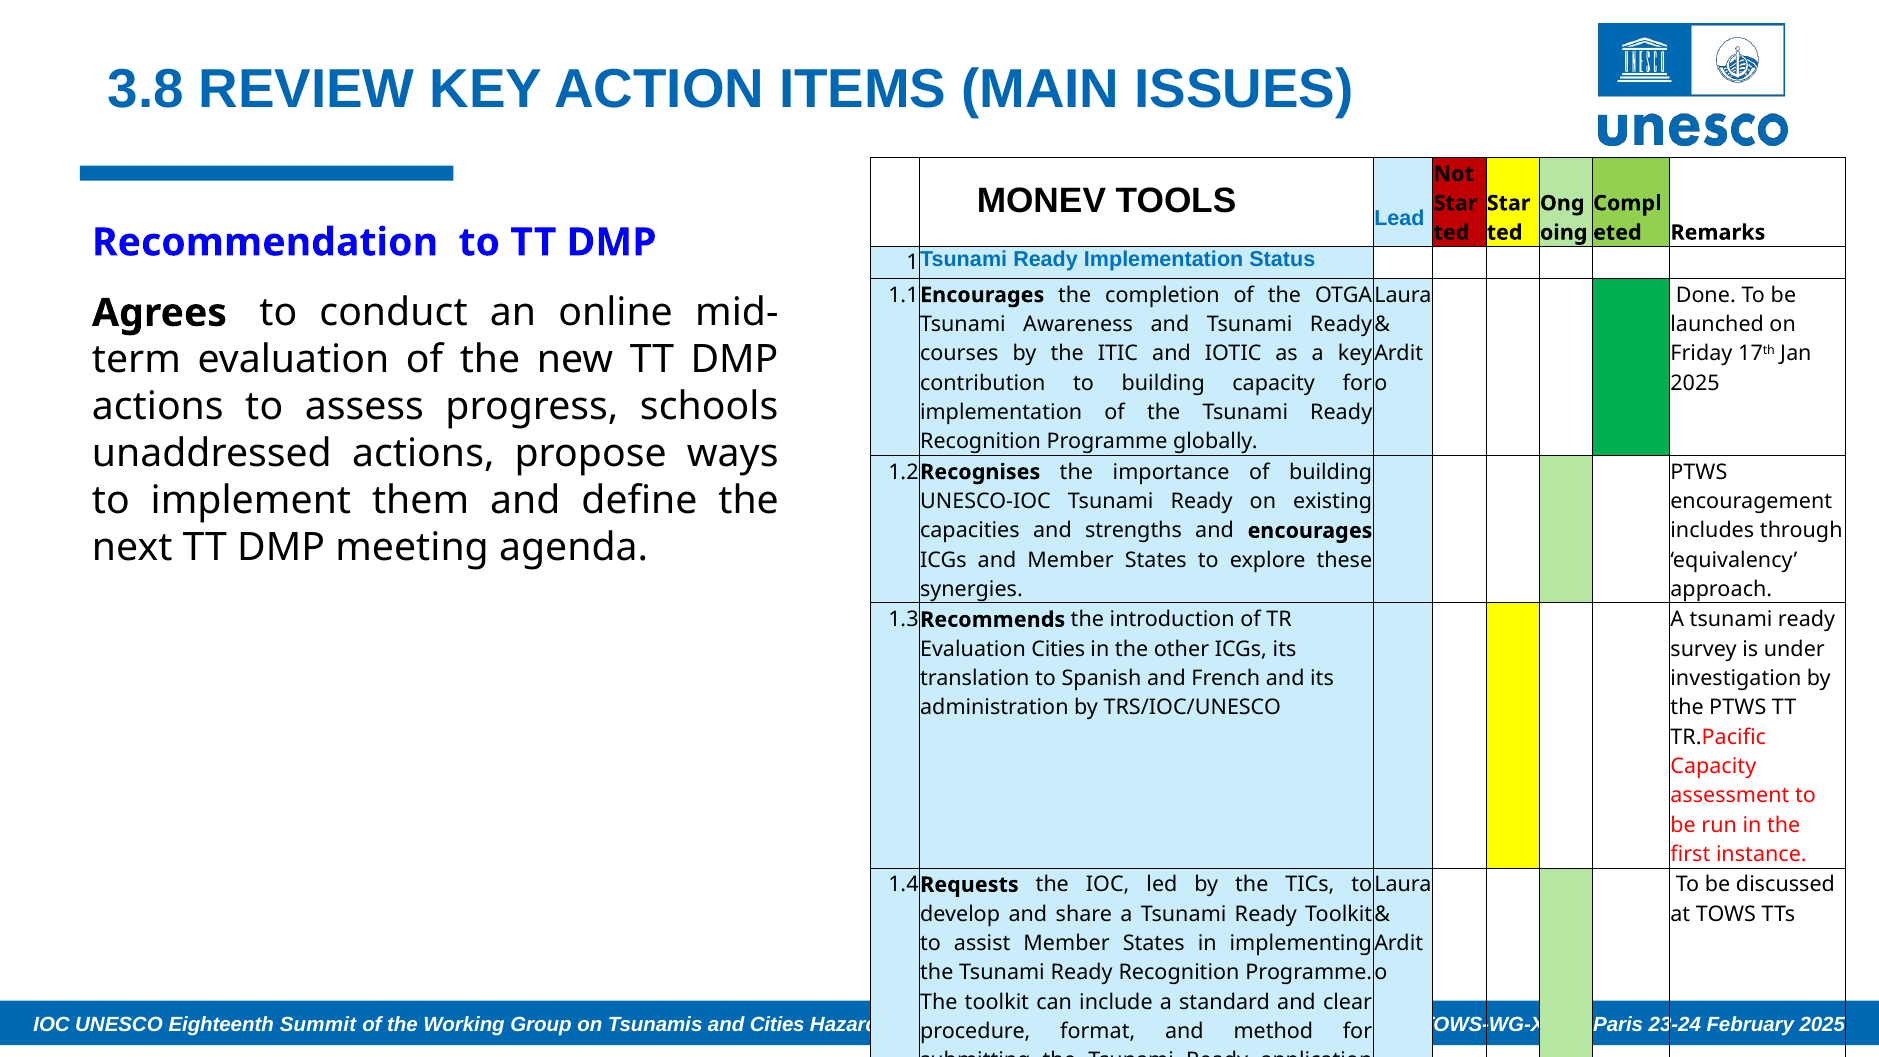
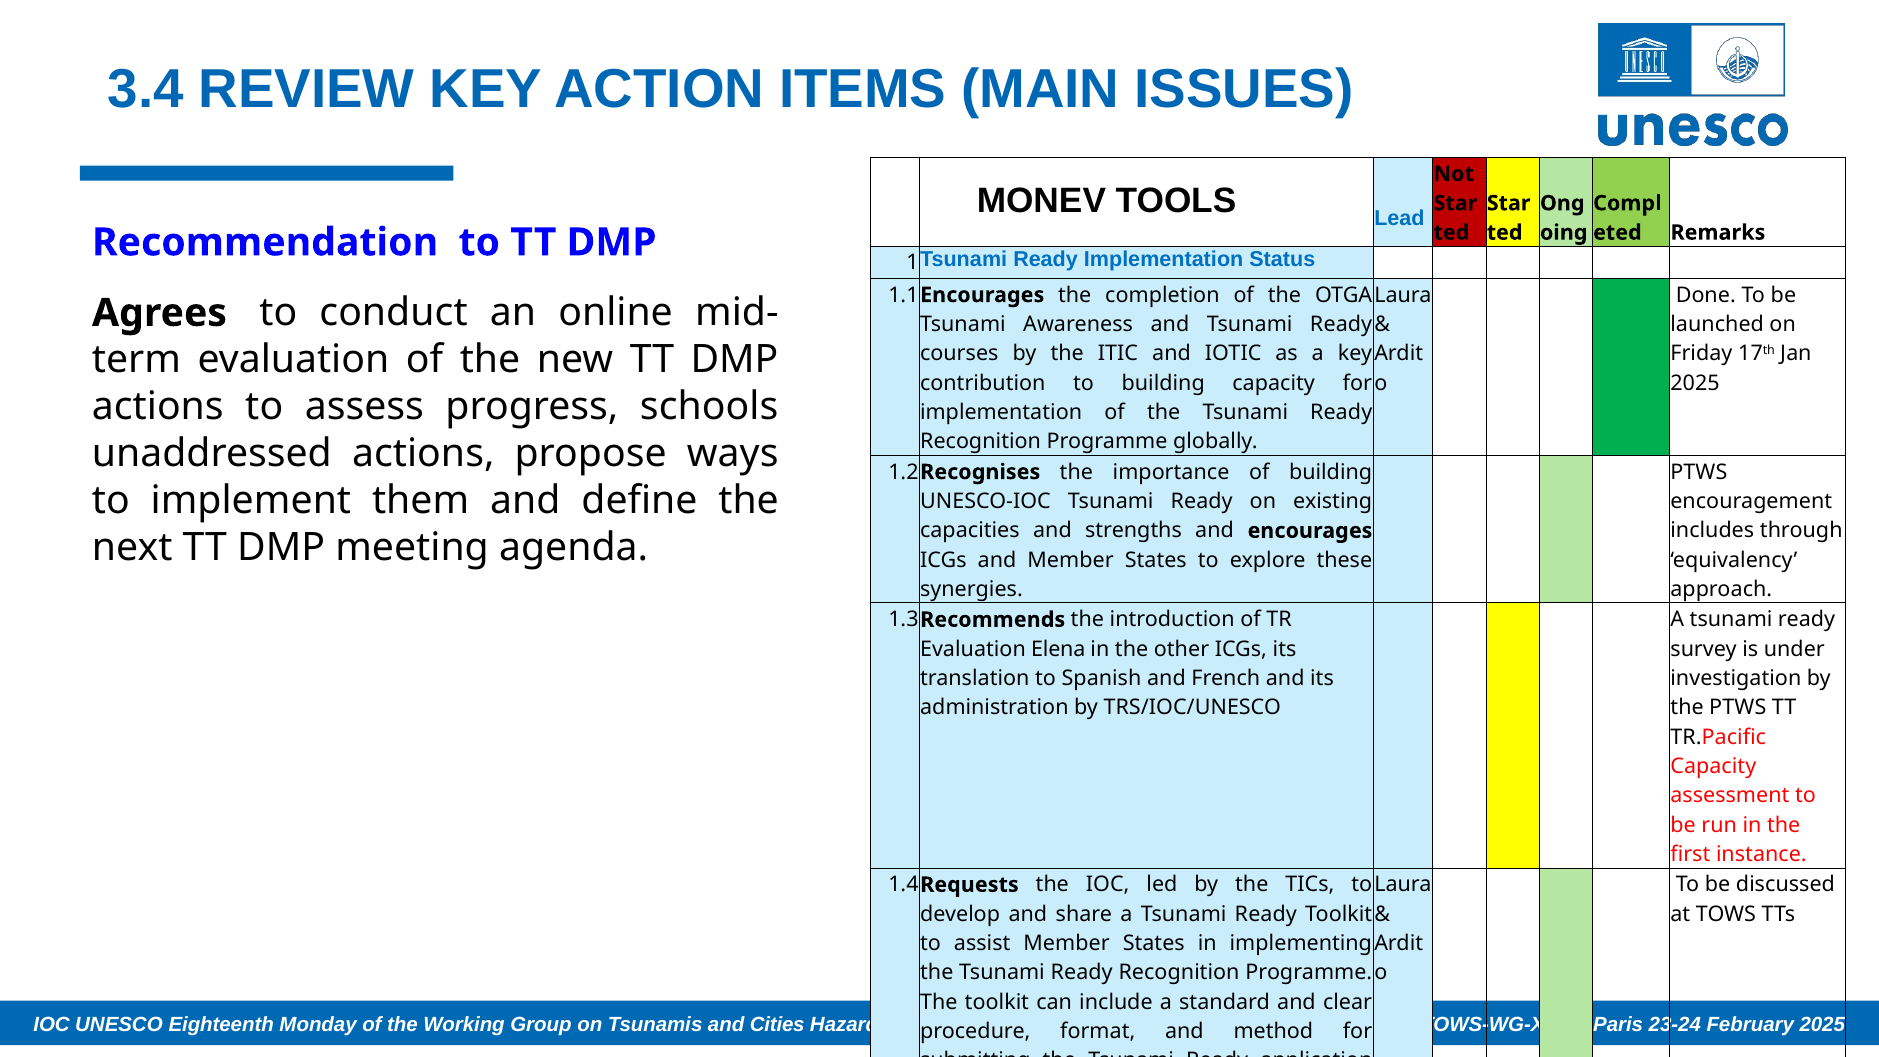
3.8: 3.8 -> 3.4
Evaluation Cities: Cities -> Elena
Summit: Summit -> Monday
